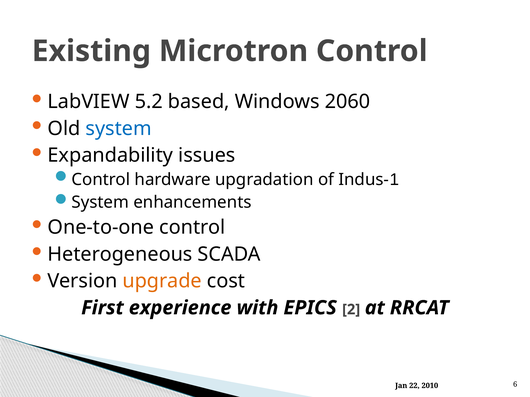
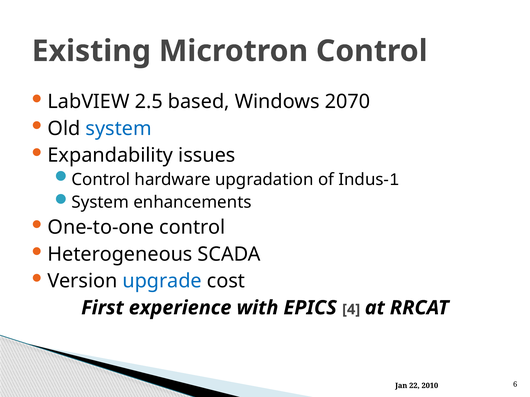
5.2: 5.2 -> 2.5
2060: 2060 -> 2070
upgrade colour: orange -> blue
2: 2 -> 4
